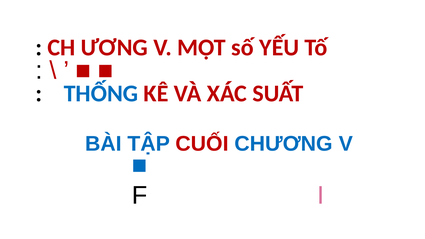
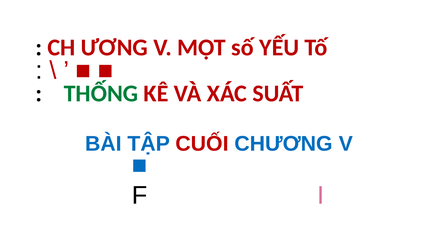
THỐNG colour: blue -> green
